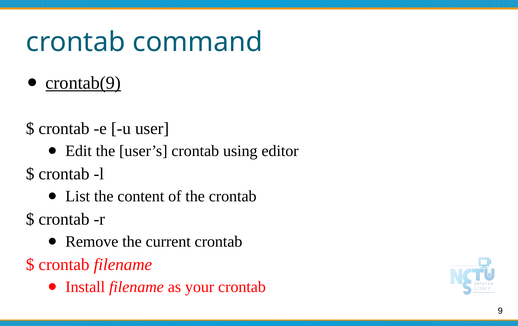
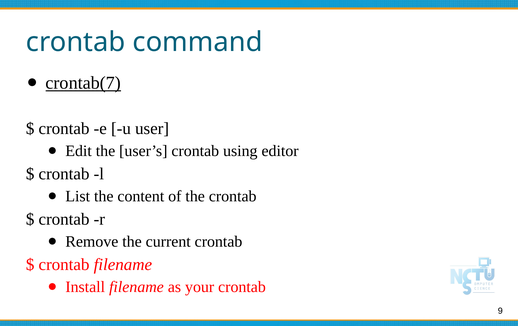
crontab(9: crontab(9 -> crontab(7
